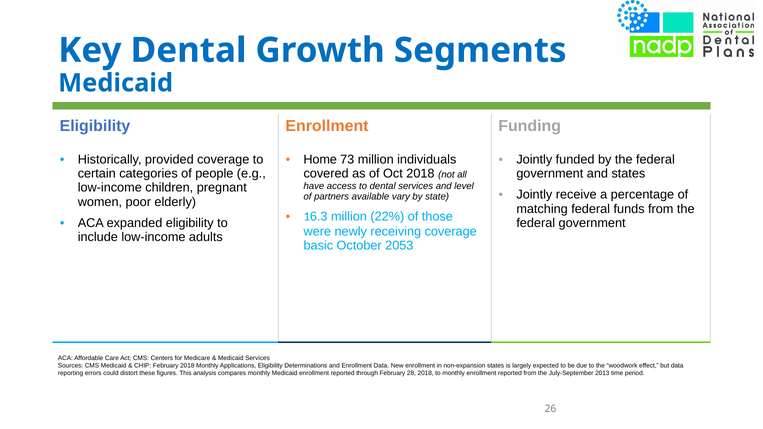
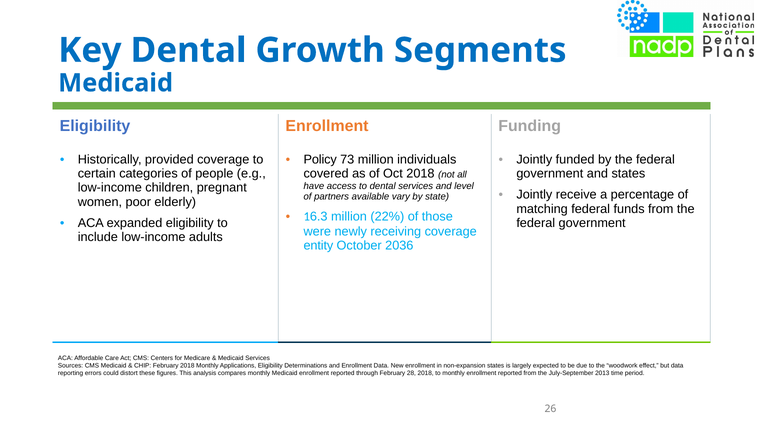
Home: Home -> Policy
basic: basic -> entity
2053: 2053 -> 2036
